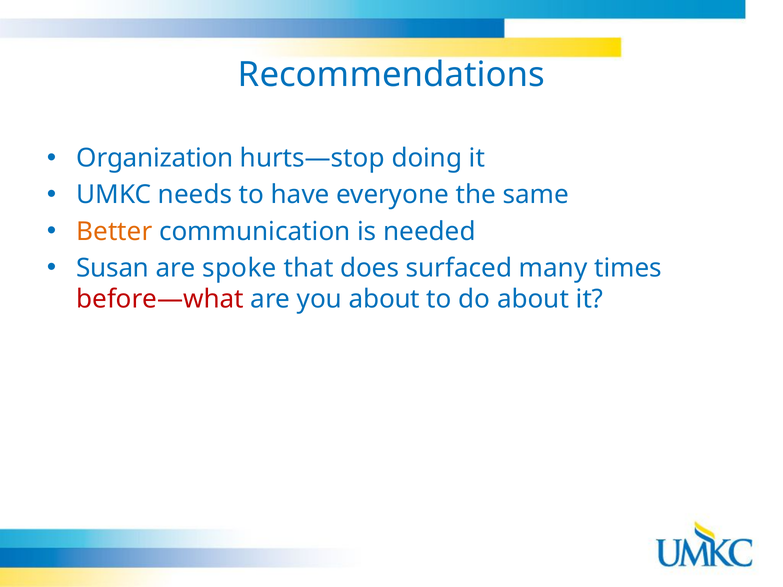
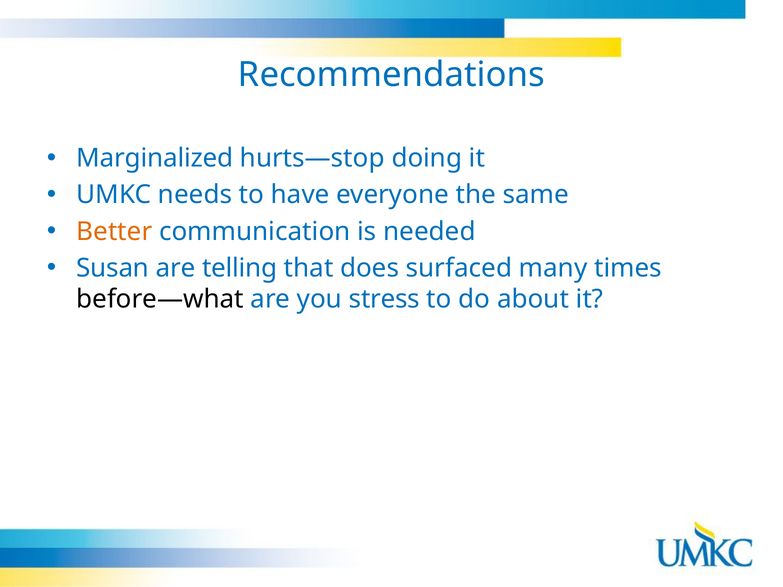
Organization: Organization -> Marginalized
spoke: spoke -> telling
before—what colour: red -> black
you about: about -> stress
